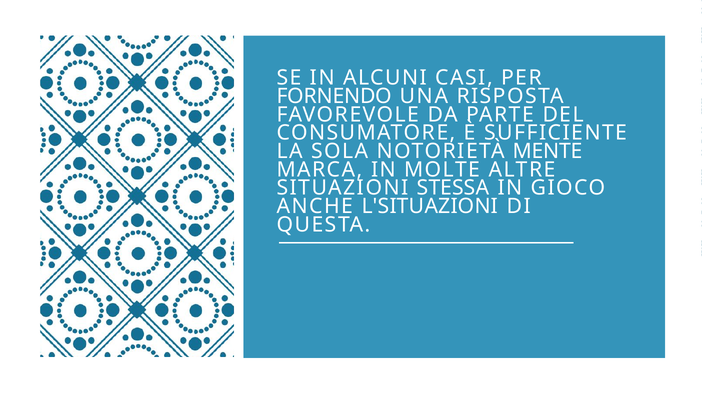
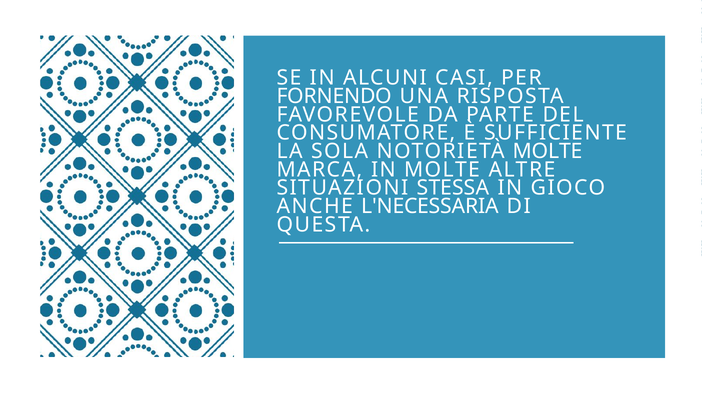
NOTORIETÀ MENTE: MENTE -> MOLTE
L'SITUAZIONI: L'SITUAZIONI -> L'NECESSARIA
